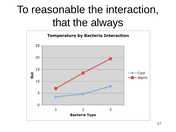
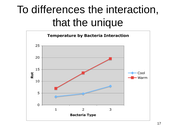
reasonable: reasonable -> differences
always: always -> unique
